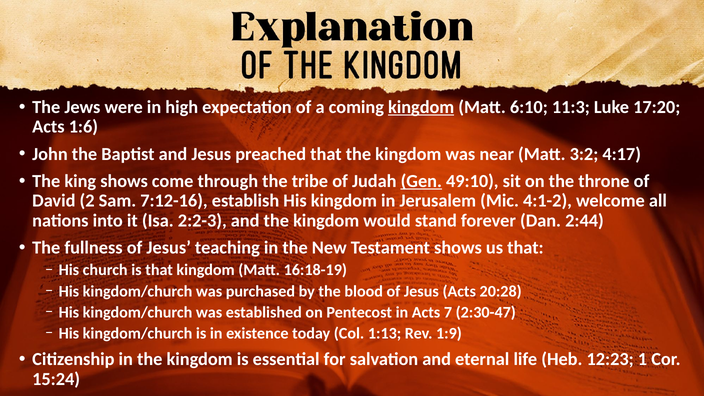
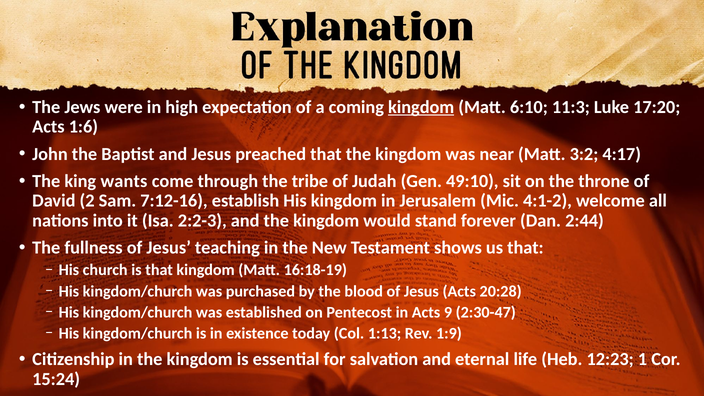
king shows: shows -> wants
Gen underline: present -> none
7: 7 -> 9
